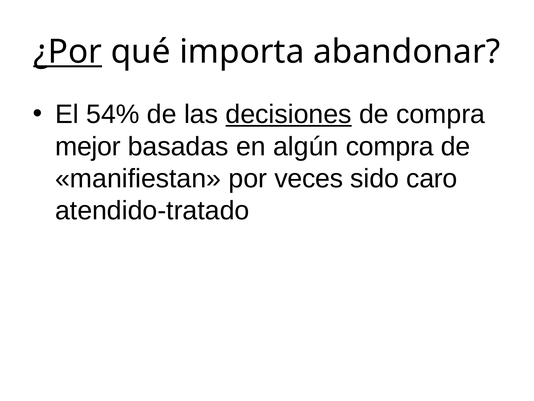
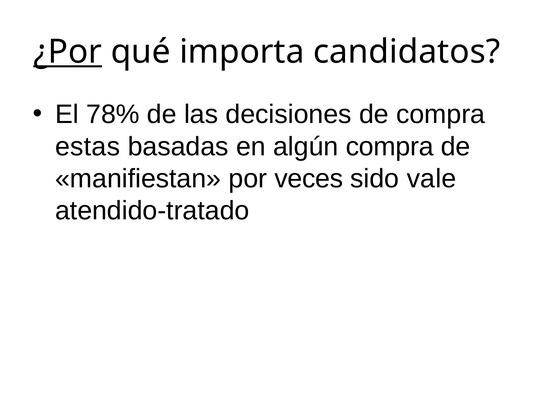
abandonar: abandonar -> candidatos
54%: 54% -> 78%
decisiones underline: present -> none
mejor: mejor -> estas
caro: caro -> vale
